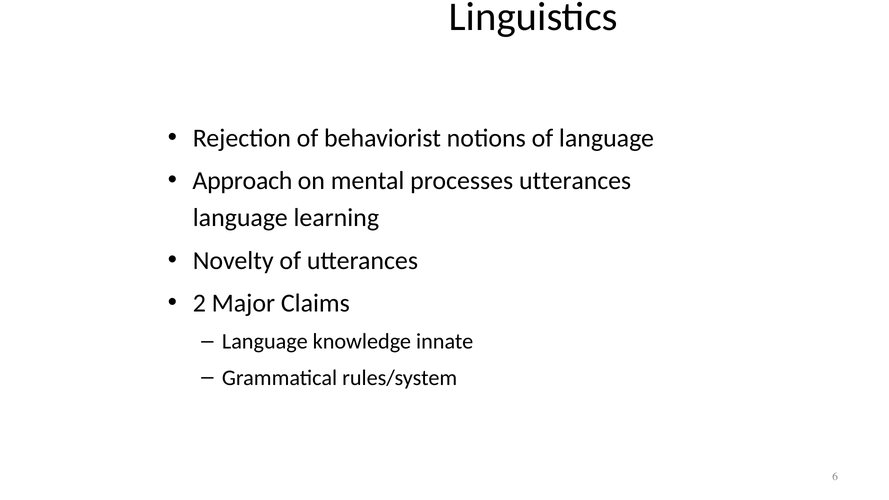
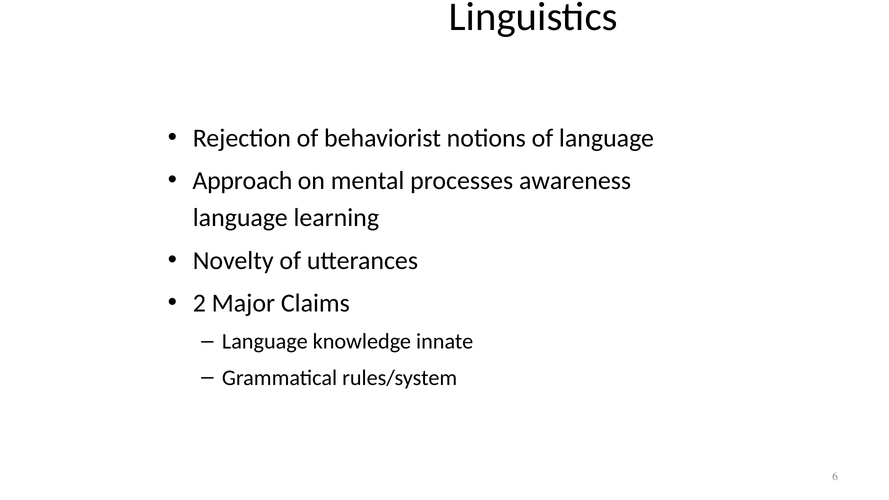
processes utterances: utterances -> awareness
